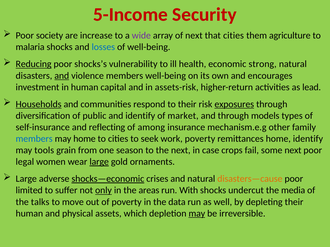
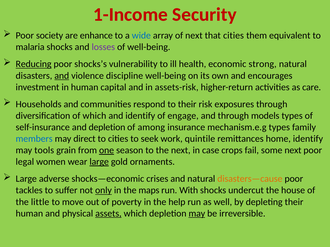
5-Income: 5-Income -> 1-Income
increase: increase -> enhance
wide colour: purple -> blue
agriculture: agriculture -> equivalent
losses colour: blue -> purple
violence members: members -> discipline
lead: lead -> care
Households underline: present -> none
exposures underline: present -> none
of public: public -> which
market: market -> engage
and reflecting: reflecting -> depletion
mechanism.e.g other: other -> types
may home: home -> direct
work poverty: poverty -> quintile
one underline: none -> present
shocks—economic underline: present -> none
limited: limited -> tackles
areas: areas -> maps
media: media -> house
talks: talks -> little
data: data -> help
assets underline: none -> present
